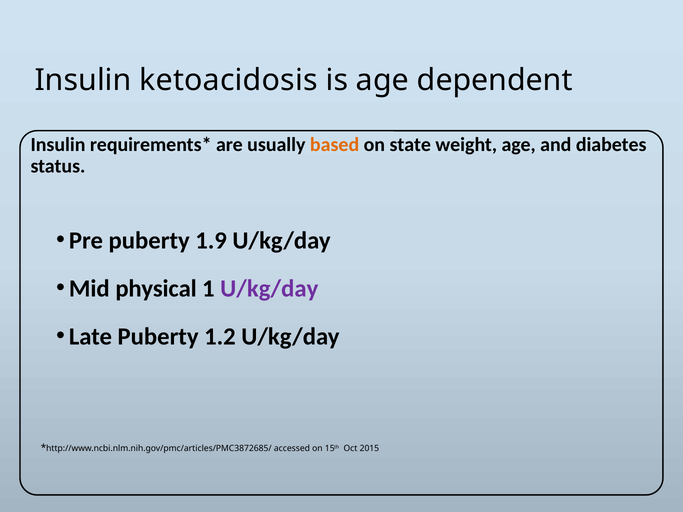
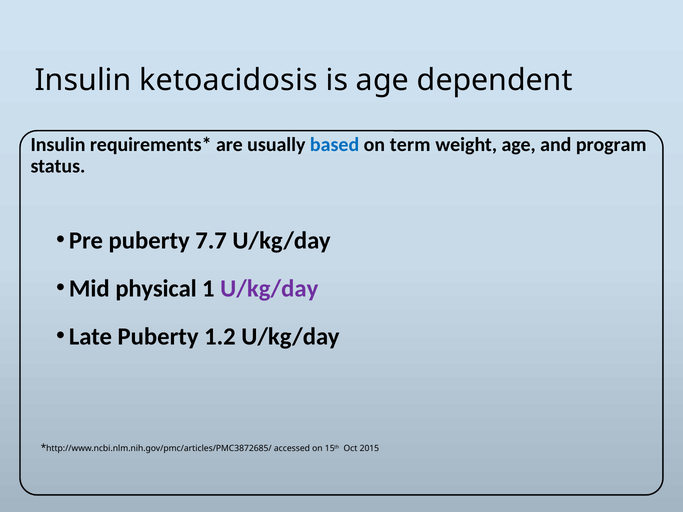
based colour: orange -> blue
state: state -> term
diabetes: diabetes -> program
1.9: 1.9 -> 7.7
